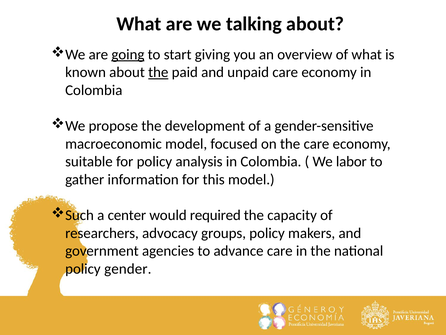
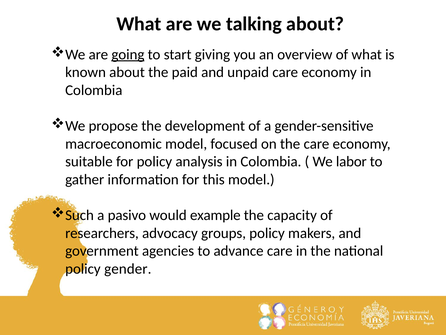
the at (158, 72) underline: present -> none
center: center -> pasivo
required: required -> example
